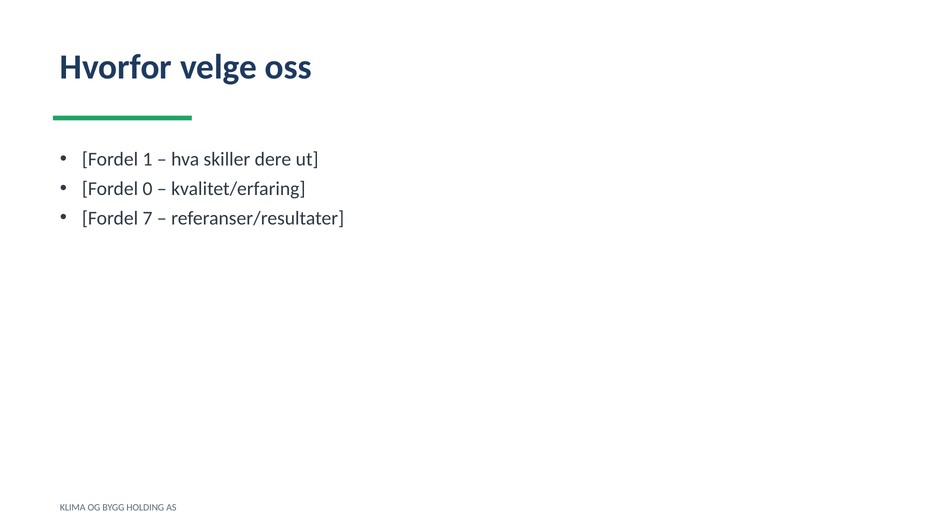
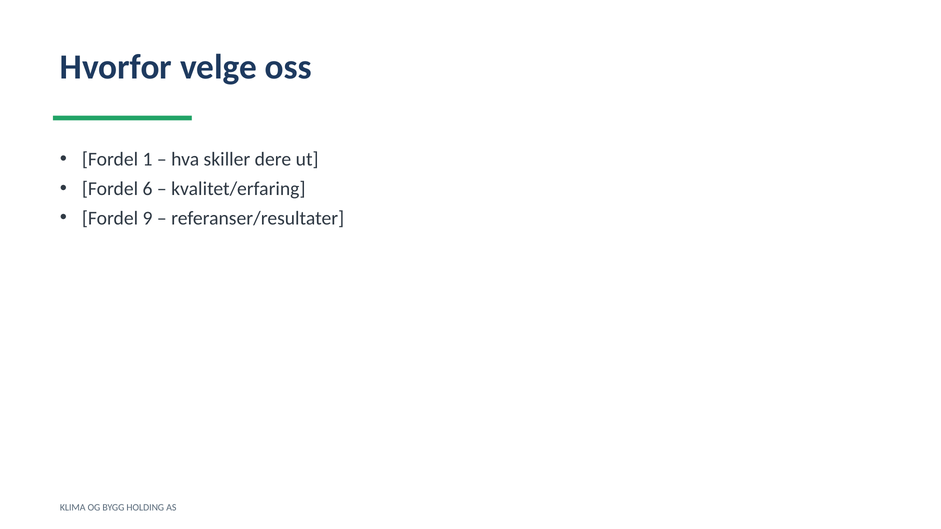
0: 0 -> 6
7: 7 -> 9
